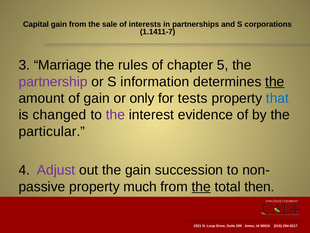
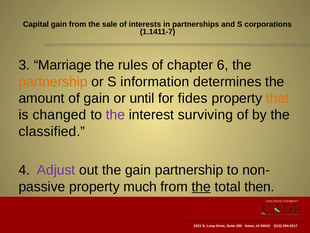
5: 5 -> 6
partnership at (53, 82) colour: purple -> orange
the at (275, 82) underline: present -> none
only: only -> until
tests: tests -> fides
that colour: blue -> orange
evidence: evidence -> surviving
particular: particular -> classified
gain succession: succession -> partnership
